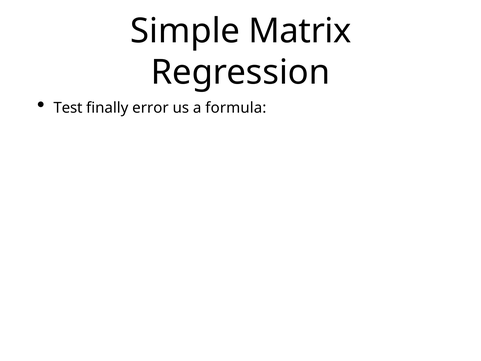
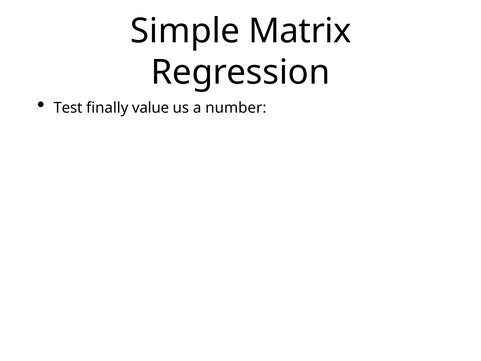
error: error -> value
formula: formula -> number
